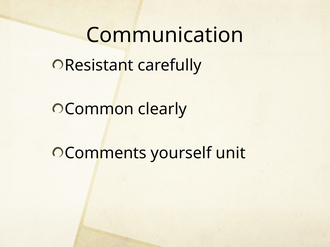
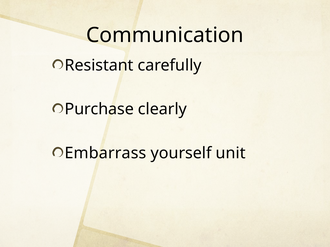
Common: Common -> Purchase
Comments: Comments -> Embarrass
